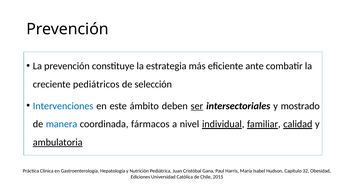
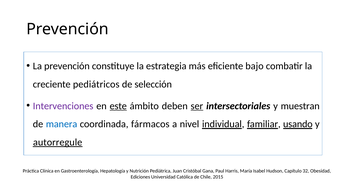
ante: ante -> bajo
Intervenciones colour: blue -> purple
este underline: none -> present
mostrado: mostrado -> muestran
calidad: calidad -> usando
ambulatoria: ambulatoria -> autorregule
